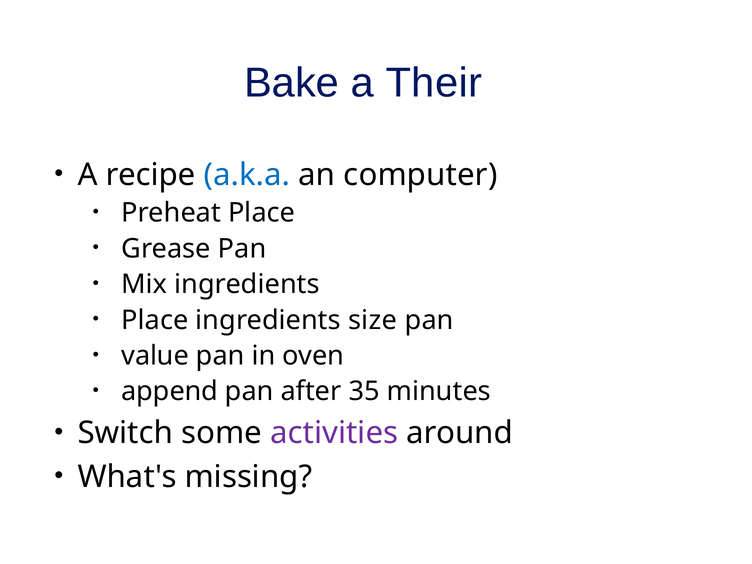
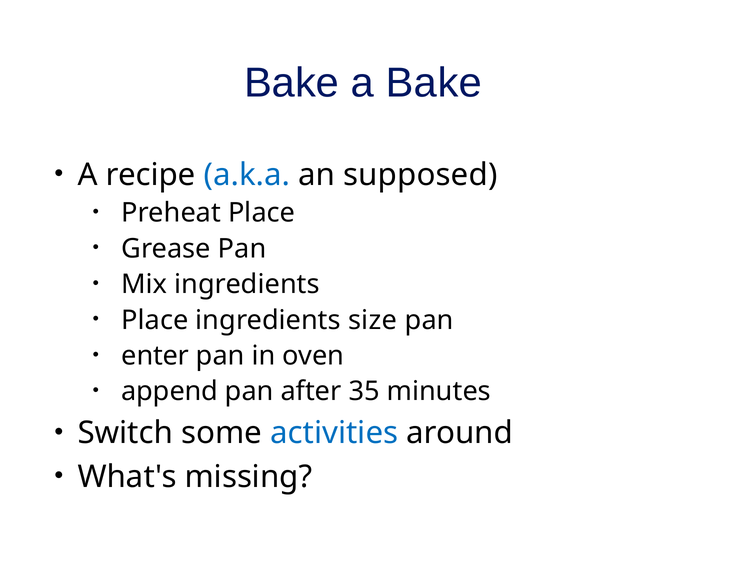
a Their: Their -> Bake
computer: computer -> supposed
value: value -> enter
activities colour: purple -> blue
